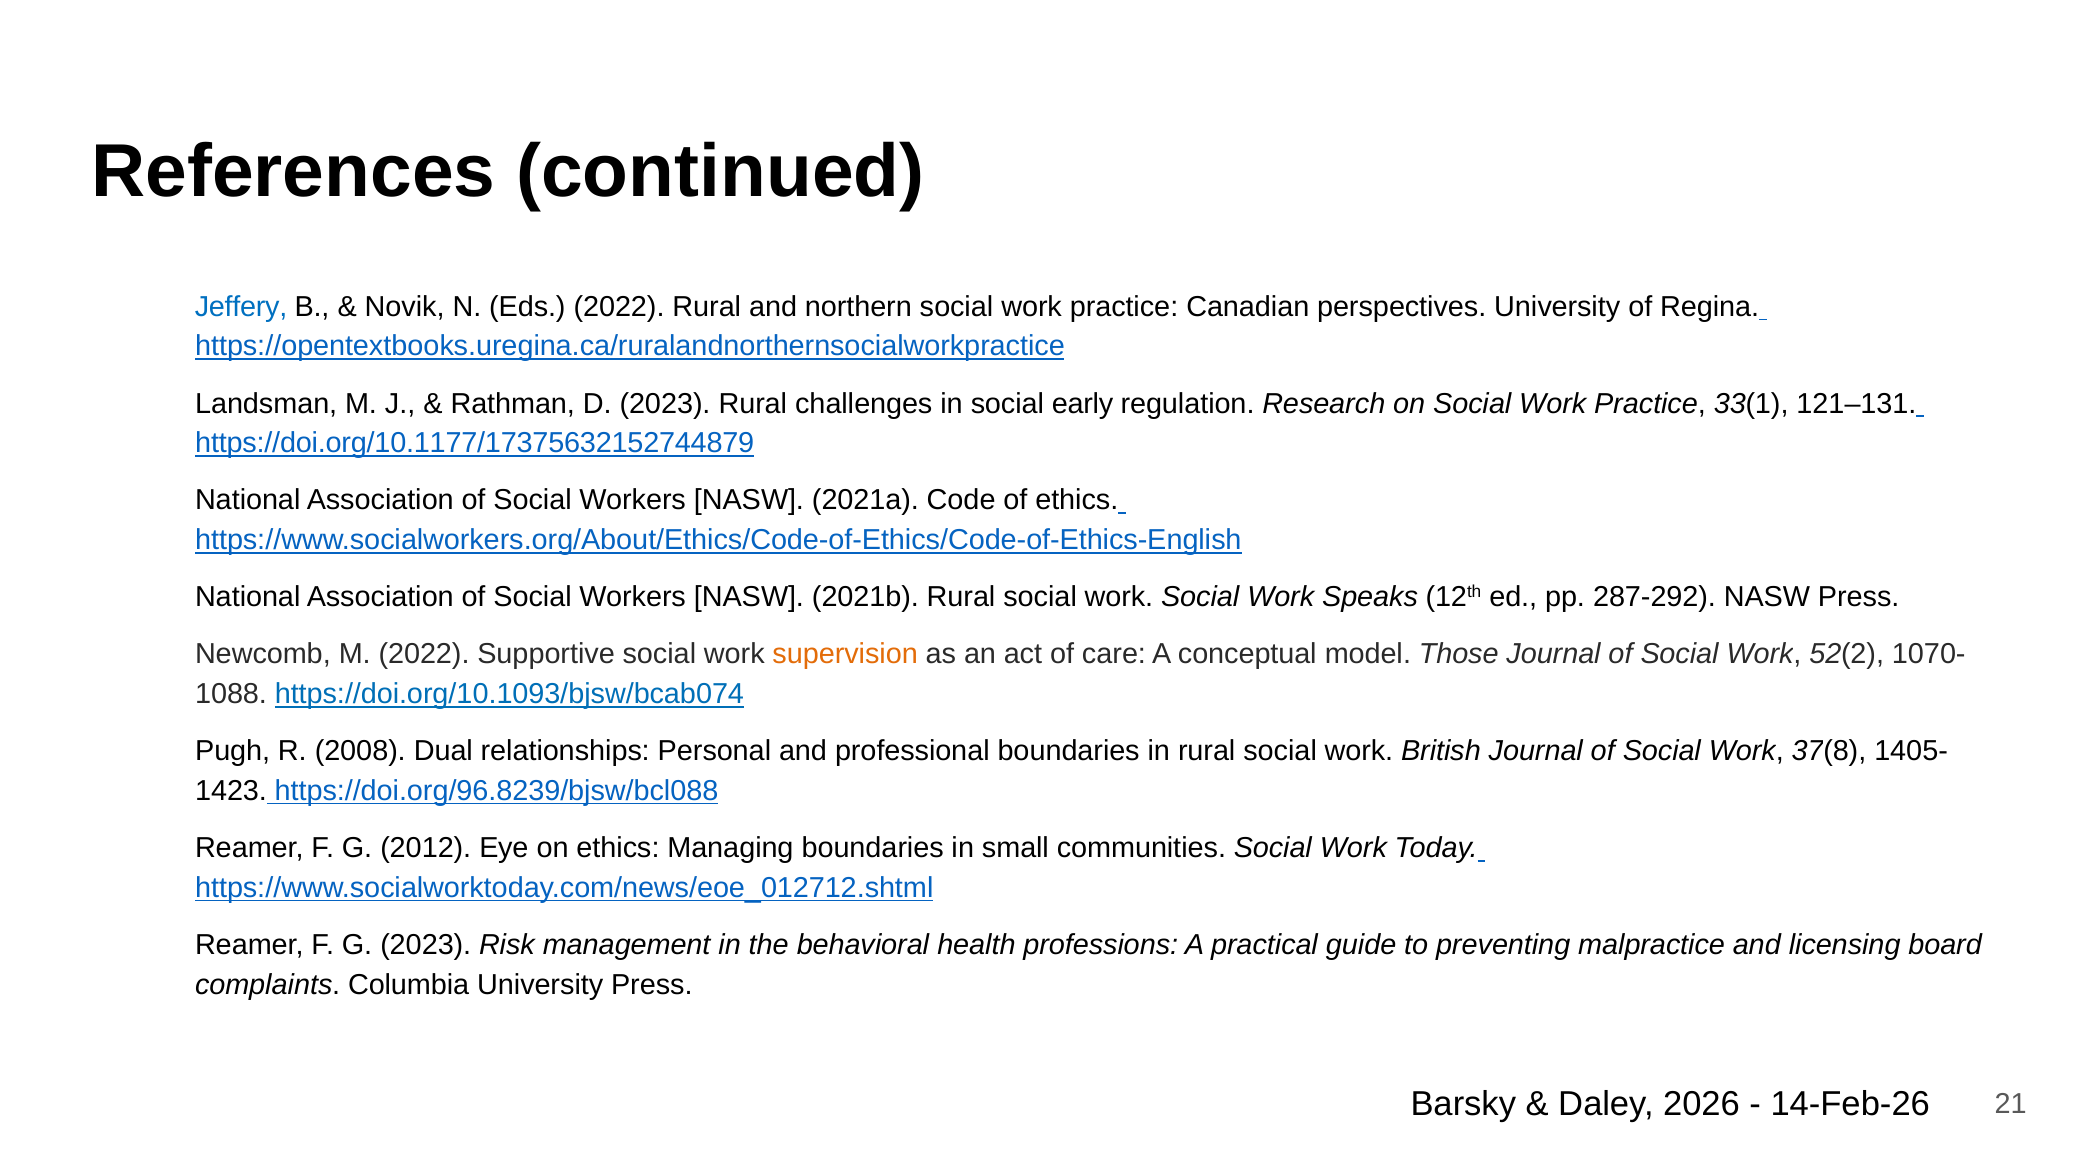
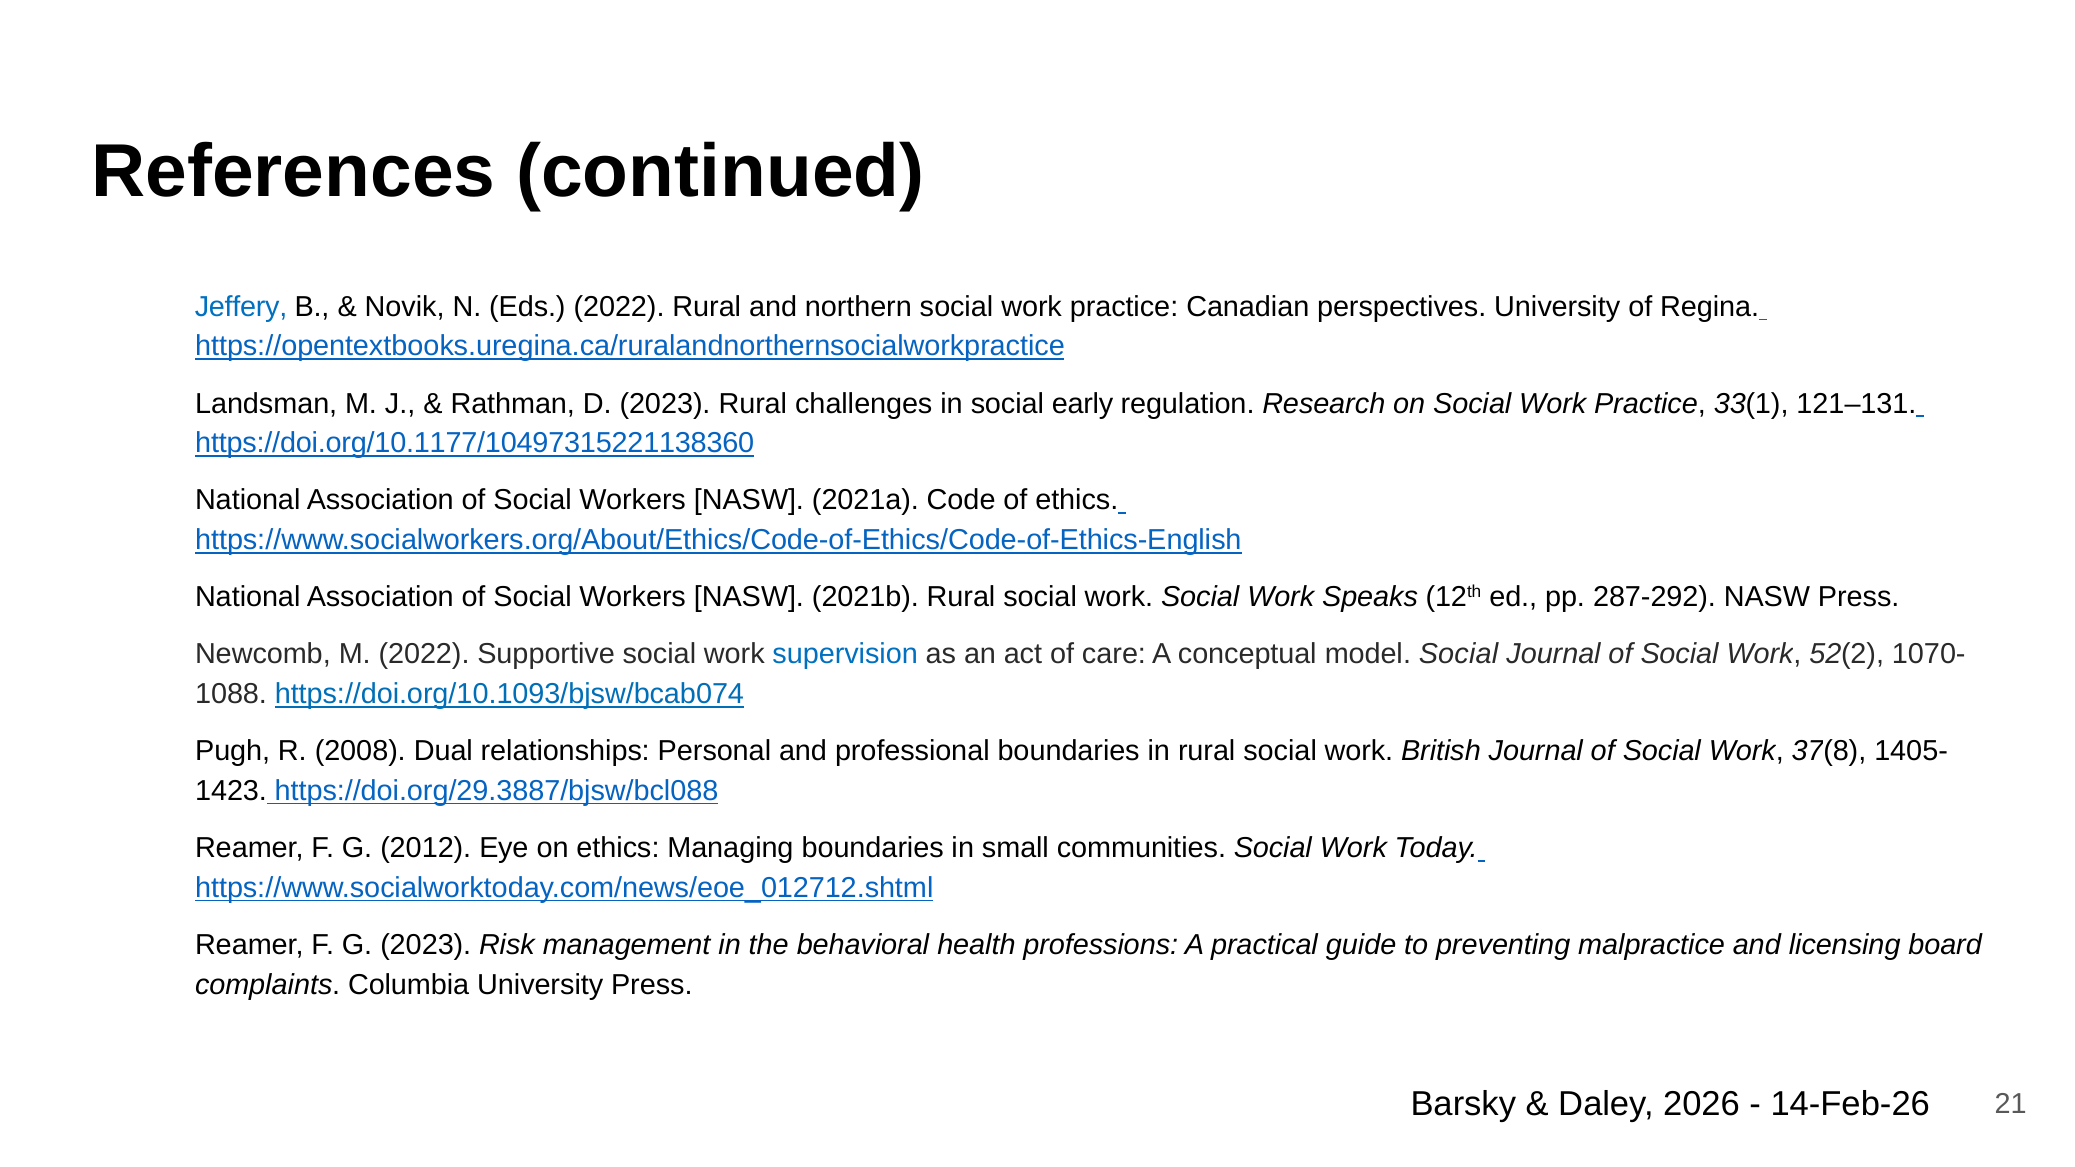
https://doi.org/10.1177/17375632152744879: https://doi.org/10.1177/17375632152744879 -> https://doi.org/10.1177/10497315221138360
supervision colour: orange -> blue
model Those: Those -> Social
https://doi.org/96.8239/bjsw/bcl088: https://doi.org/96.8239/bjsw/bcl088 -> https://doi.org/29.3887/bjsw/bcl088
